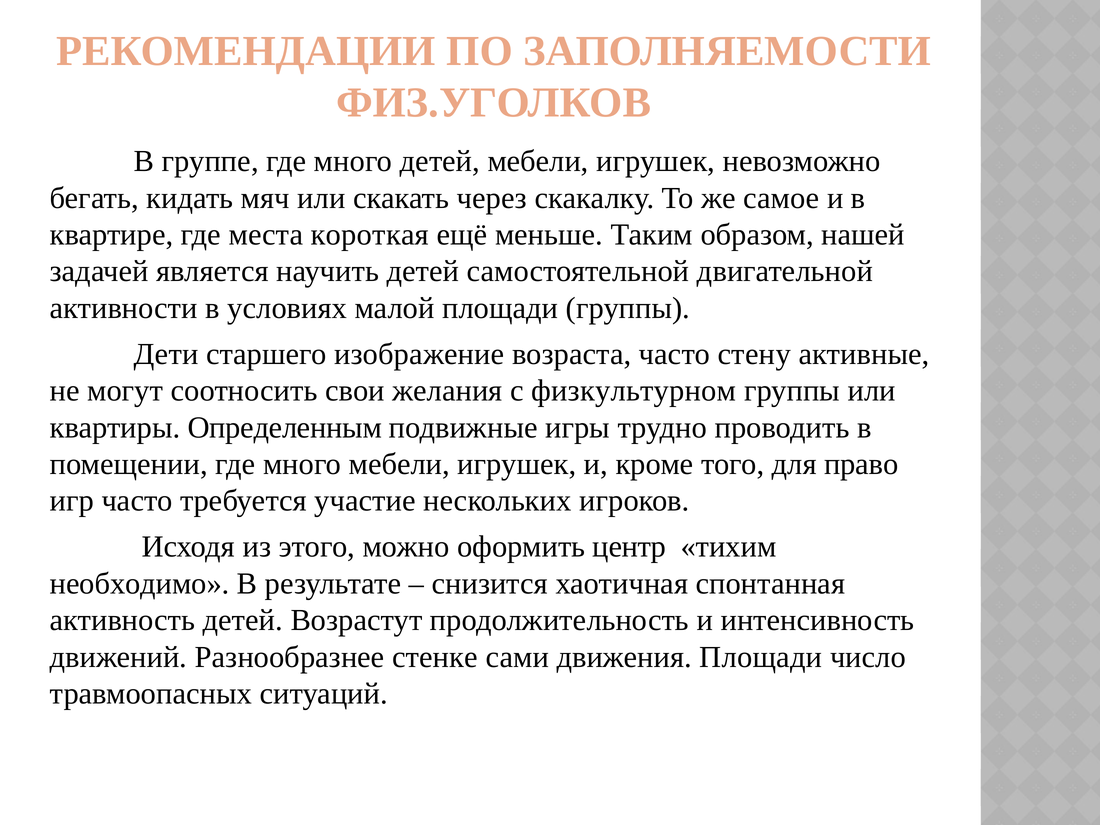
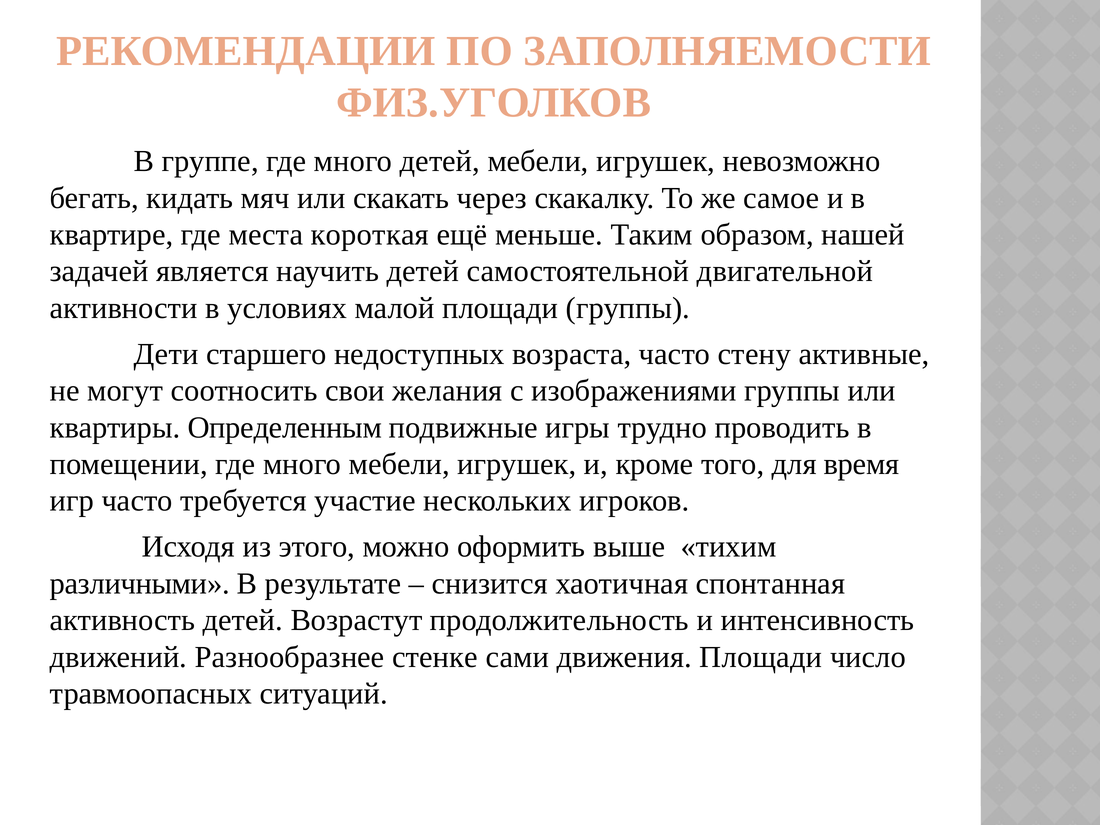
изображение: изображение -> недоступных
физкультурном: физкультурном -> изображениями
право: право -> время
центр: центр -> выше
необходимо: необходимо -> различными
